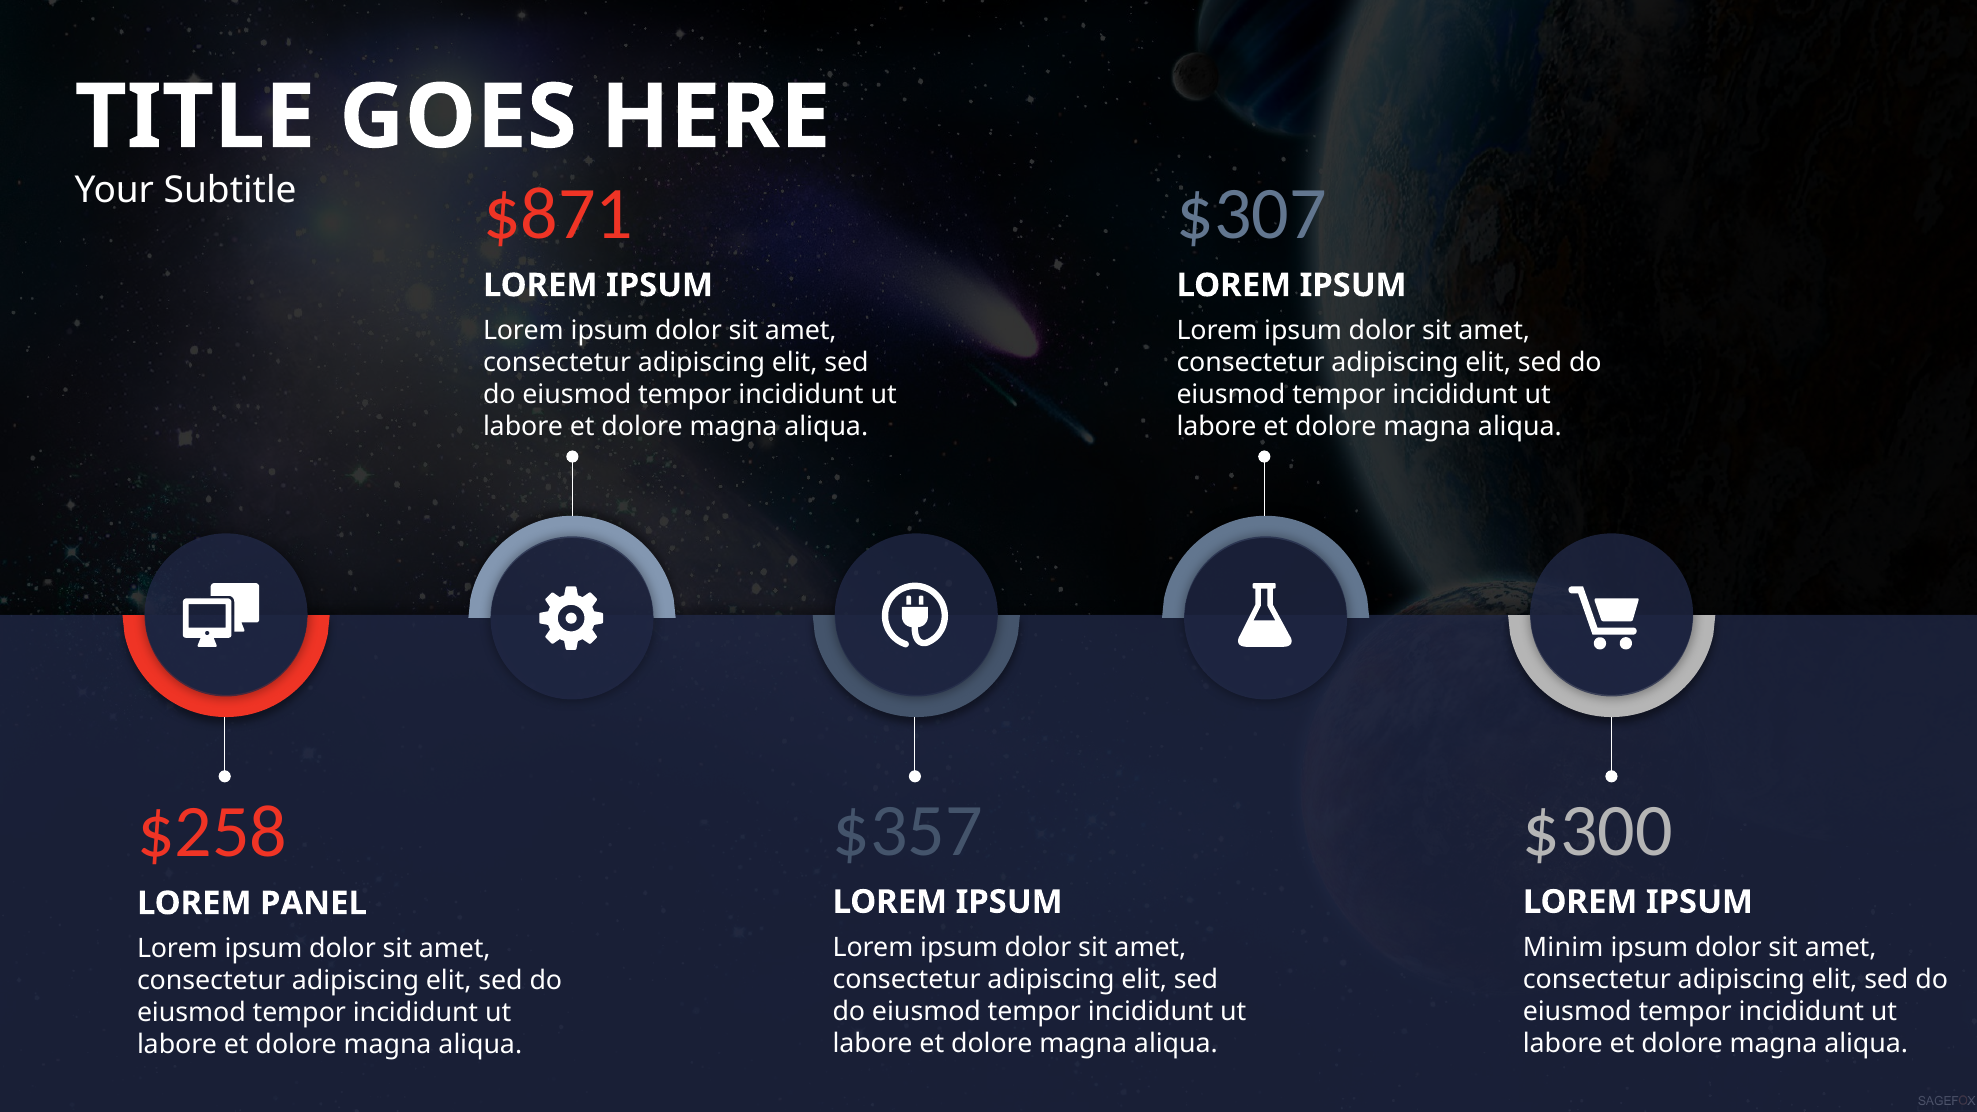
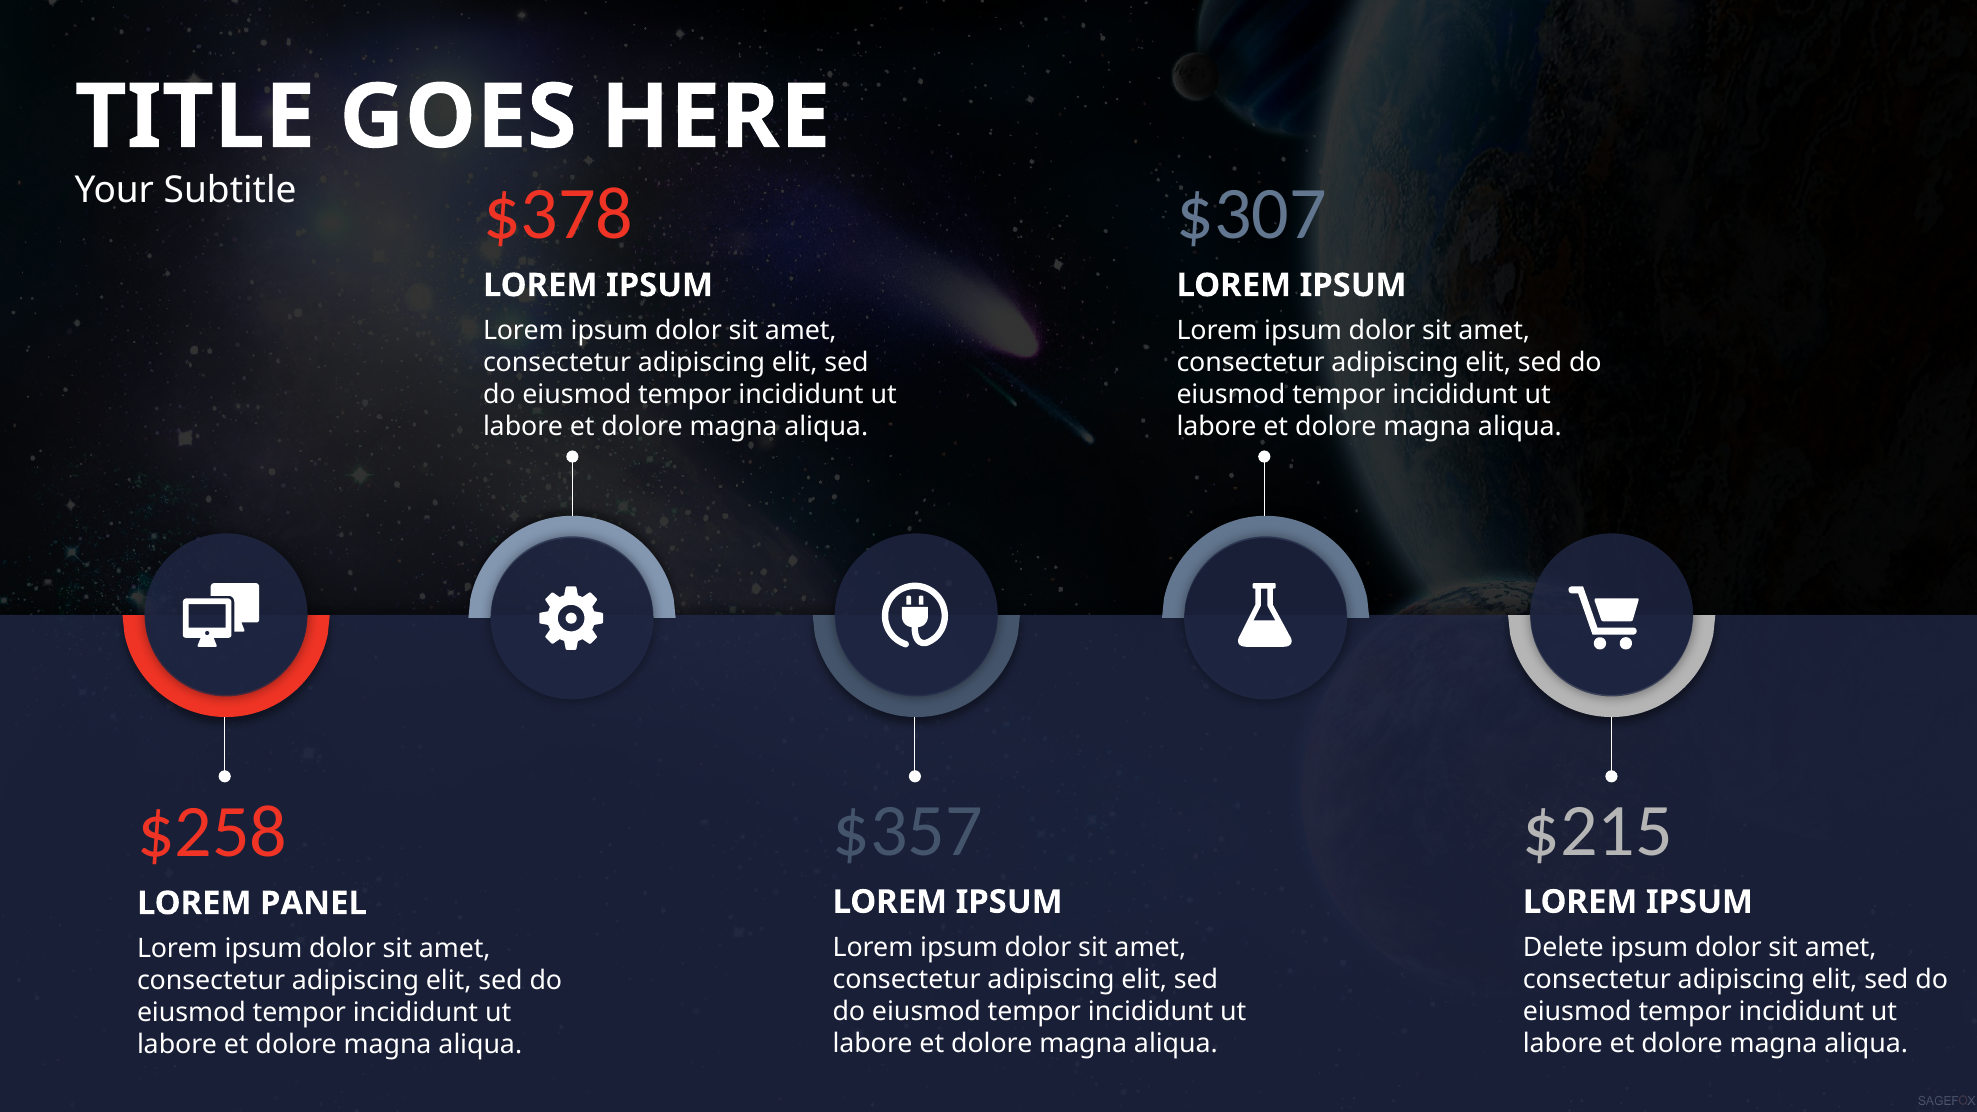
$871: $871 -> $378
$300: $300 -> $215
Minim: Minim -> Delete
